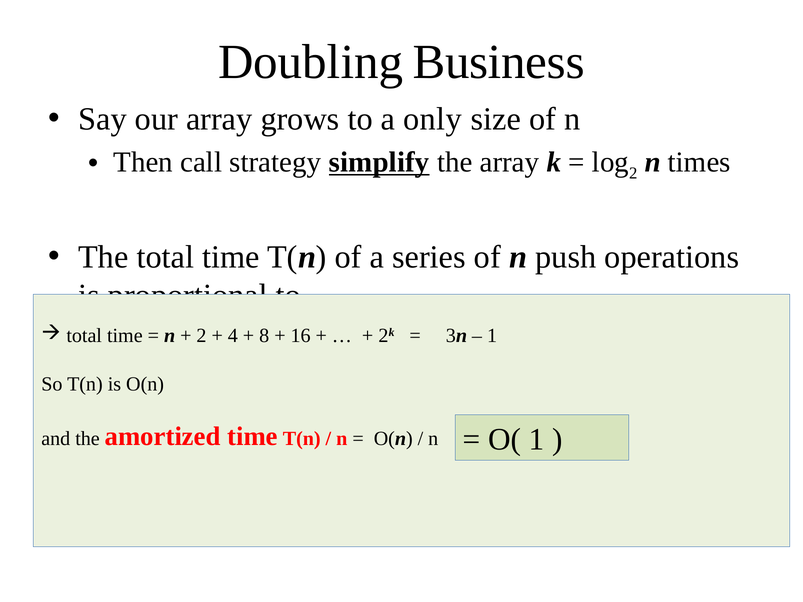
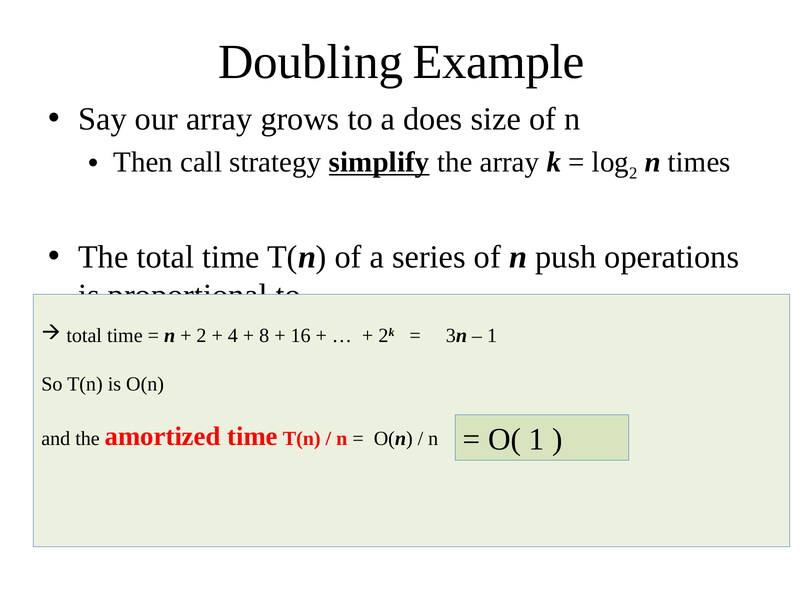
Business: Business -> Example
only: only -> does
